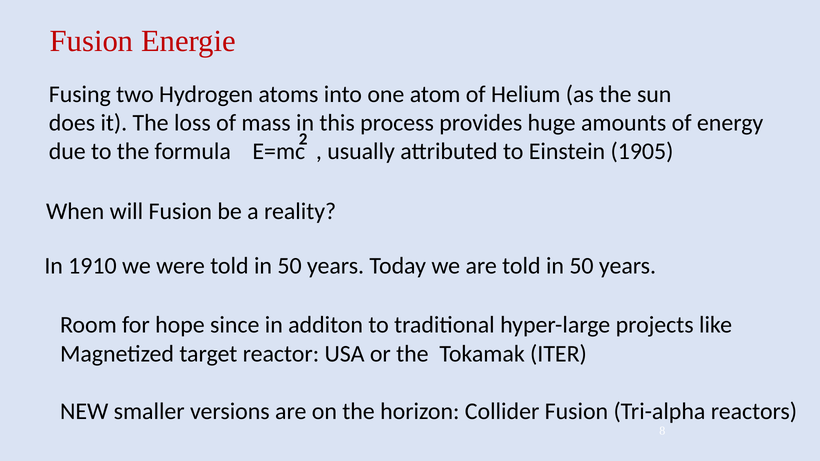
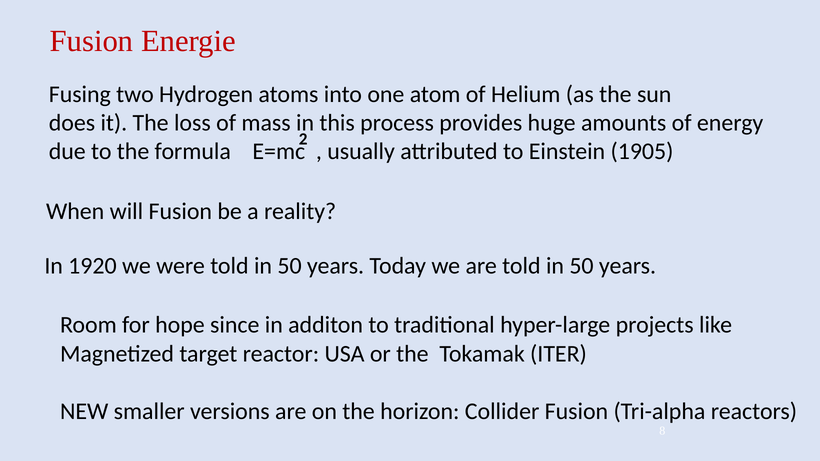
1910: 1910 -> 1920
